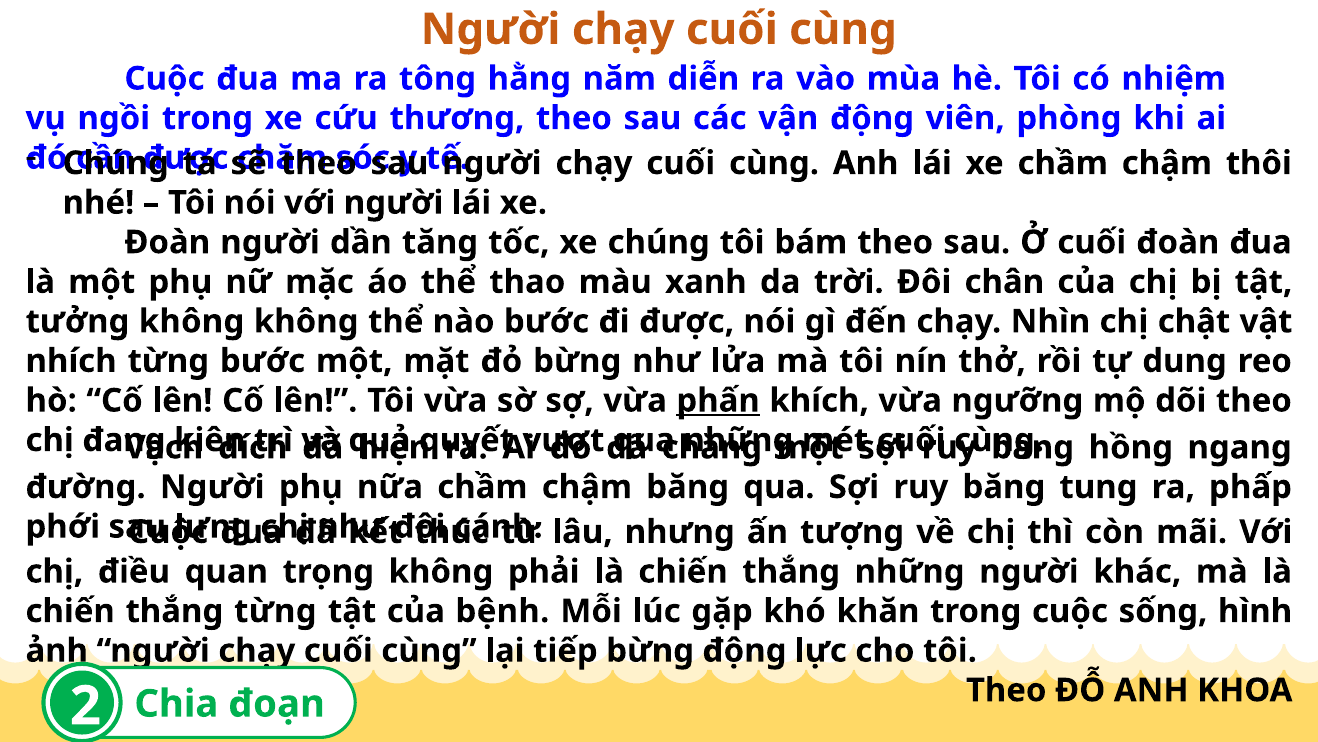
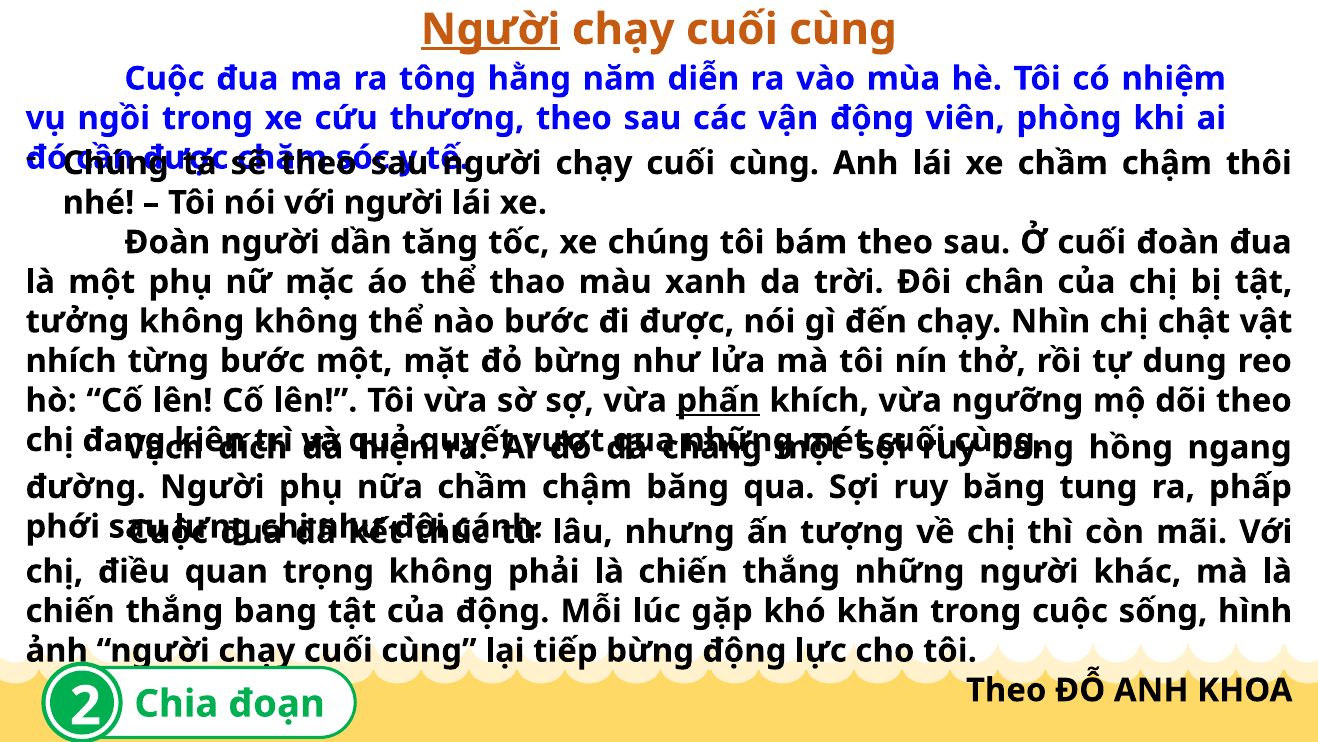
Người at (491, 29) underline: none -> present
thắng từng: từng -> bang
của bệnh: bệnh -> động
